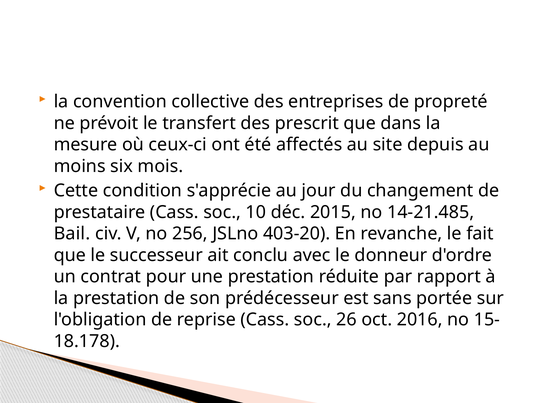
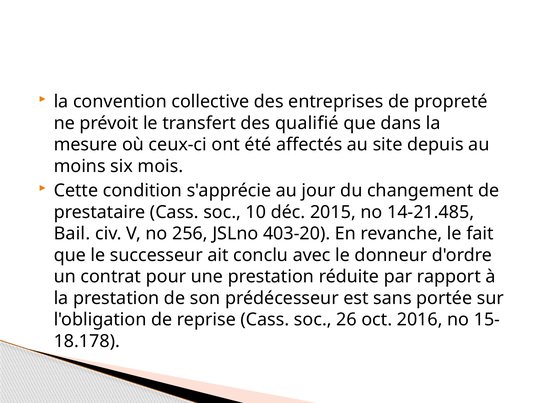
prescrit: prescrit -> qualifié
